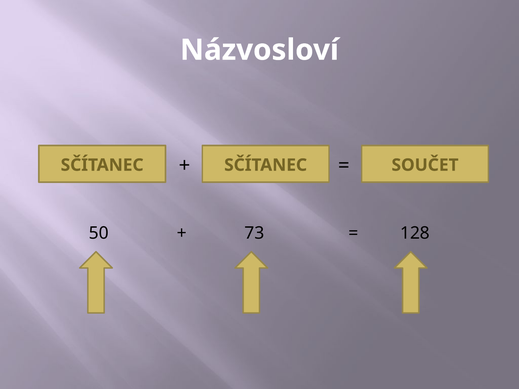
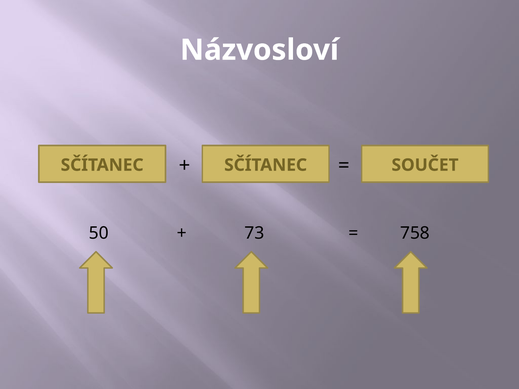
128: 128 -> 758
